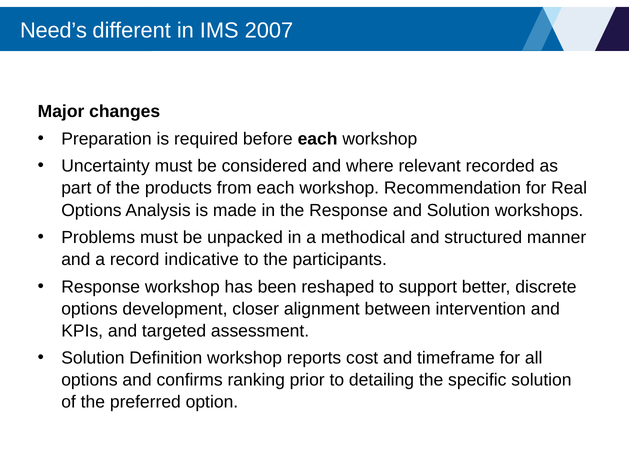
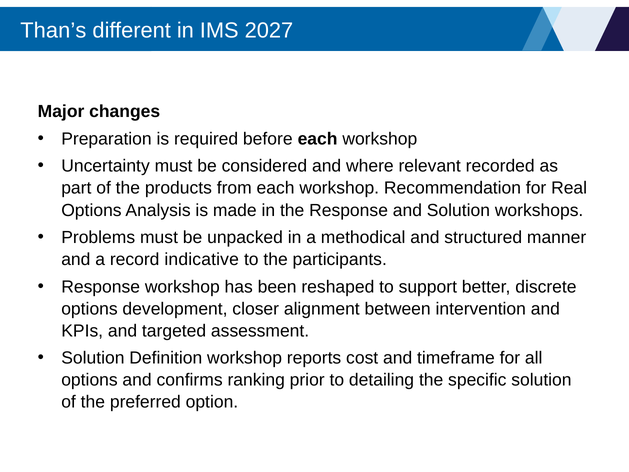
Need’s: Need’s -> Than’s
2007: 2007 -> 2027
